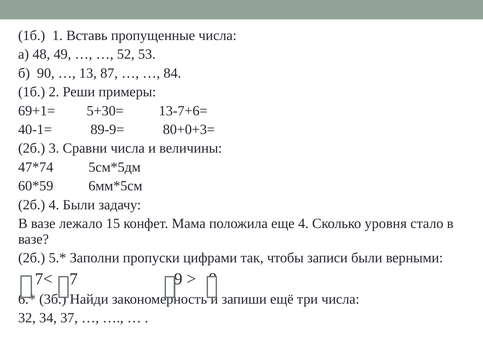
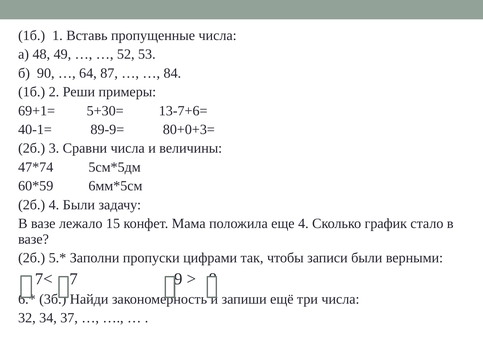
13: 13 -> 64
уровня: уровня -> график
